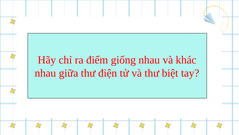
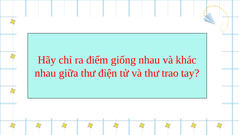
biệt: biệt -> trao
